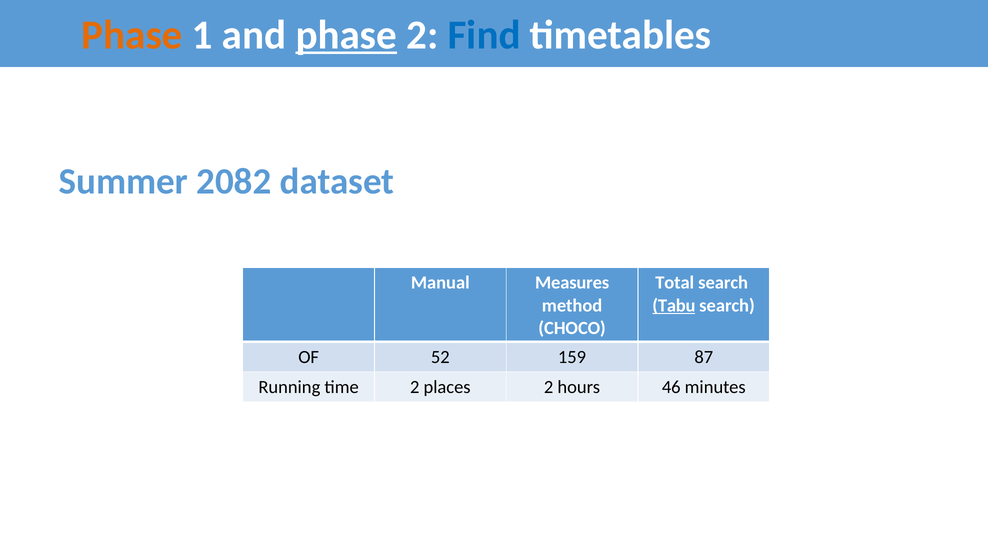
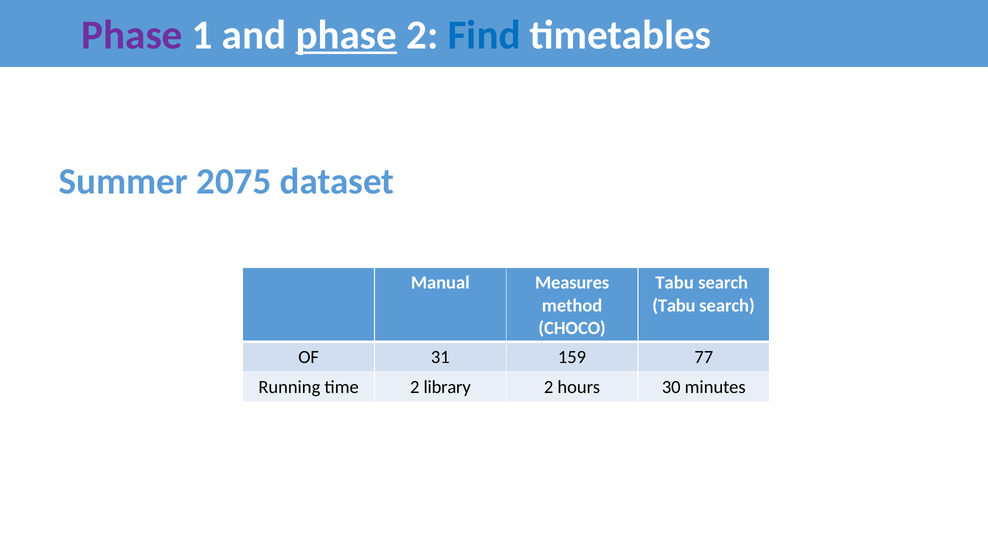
Phase at (132, 35) colour: orange -> purple
2082: 2082 -> 2075
Total at (675, 283): Total -> Tabu
Tabu at (674, 305) underline: present -> none
52: 52 -> 31
87: 87 -> 77
places: places -> library
46: 46 -> 30
